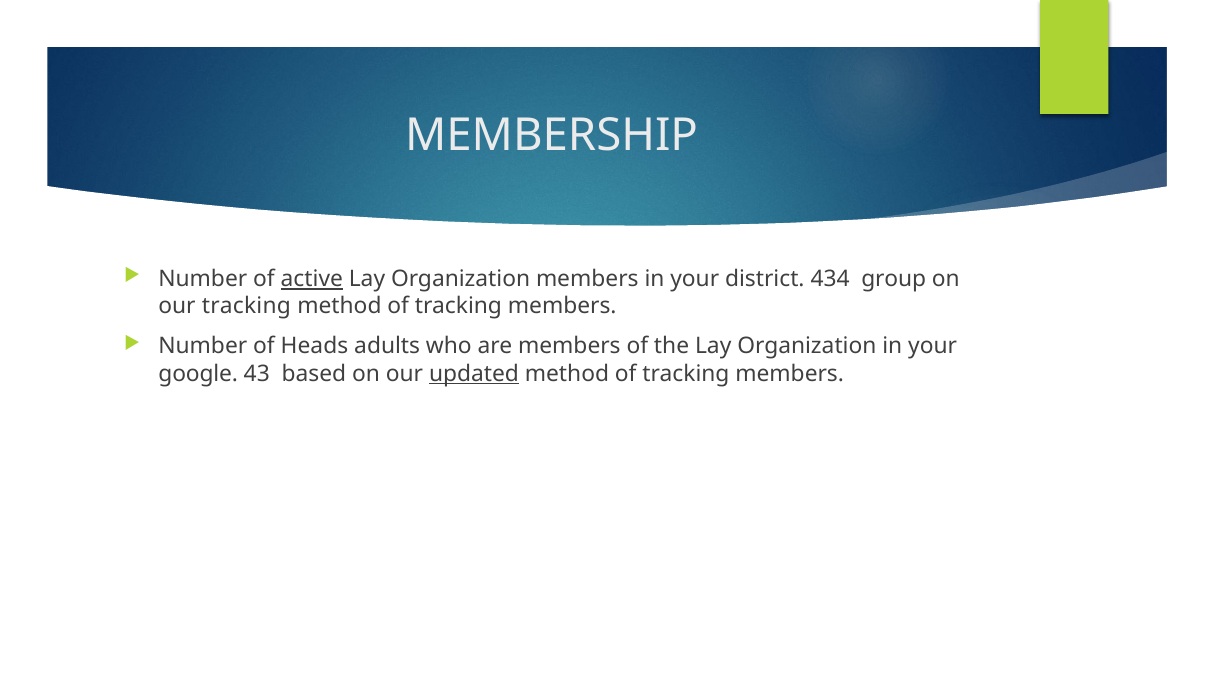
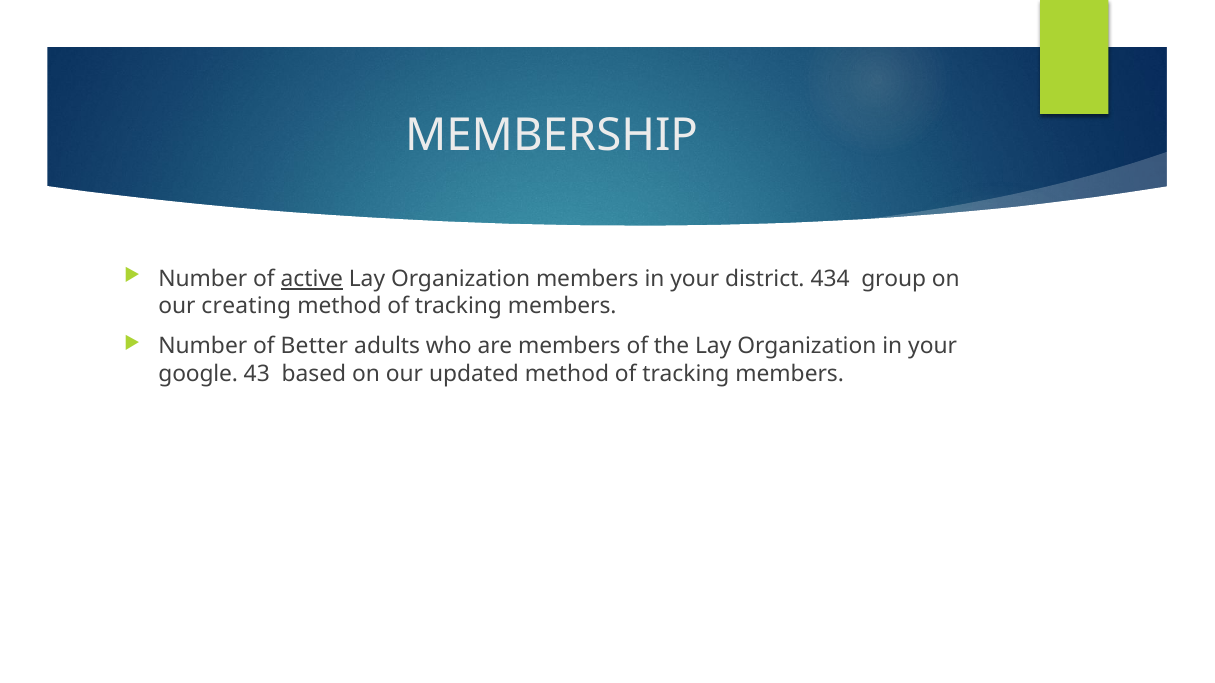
our tracking: tracking -> creating
Heads: Heads -> Better
updated underline: present -> none
